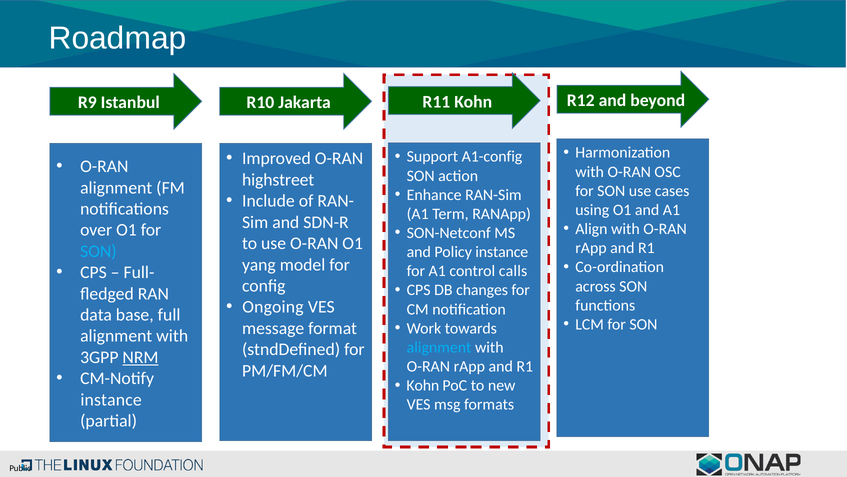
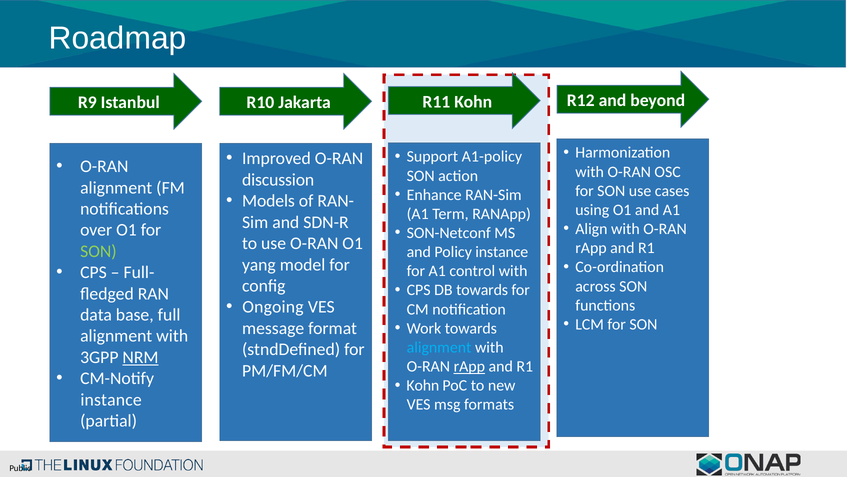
A1-config: A1-config -> A1-policy
highstreet: highstreet -> discussion
Include: Include -> Models
SON at (98, 251) colour: light blue -> light green
control calls: calls -> with
DB changes: changes -> towards
rApp at (469, 366) underline: none -> present
